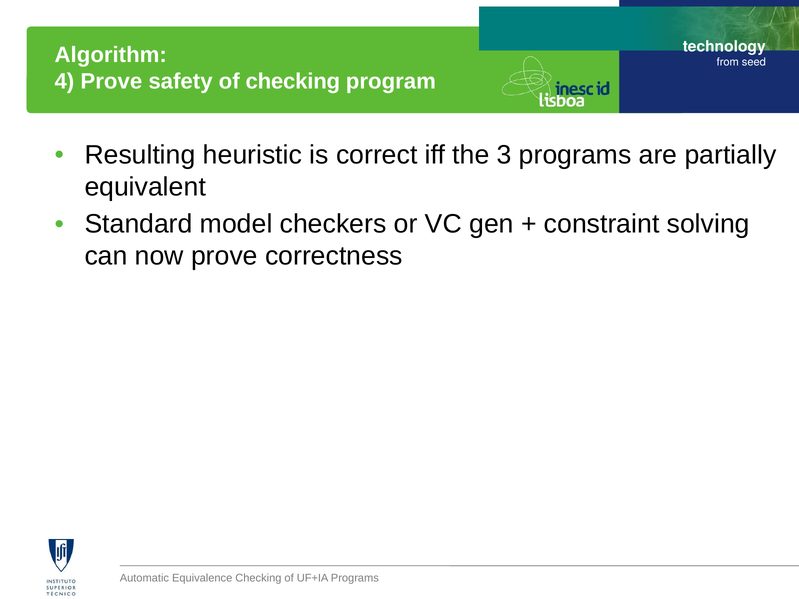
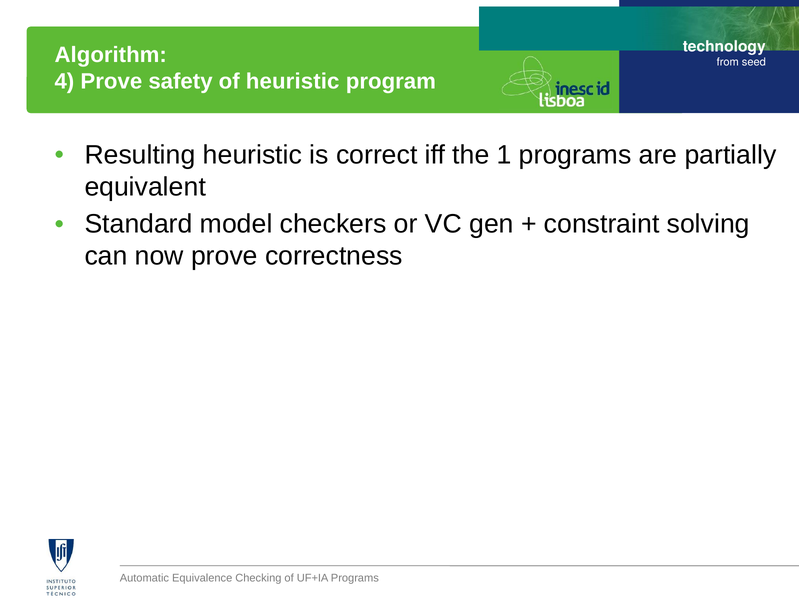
of checking: checking -> heuristic
3: 3 -> 1
